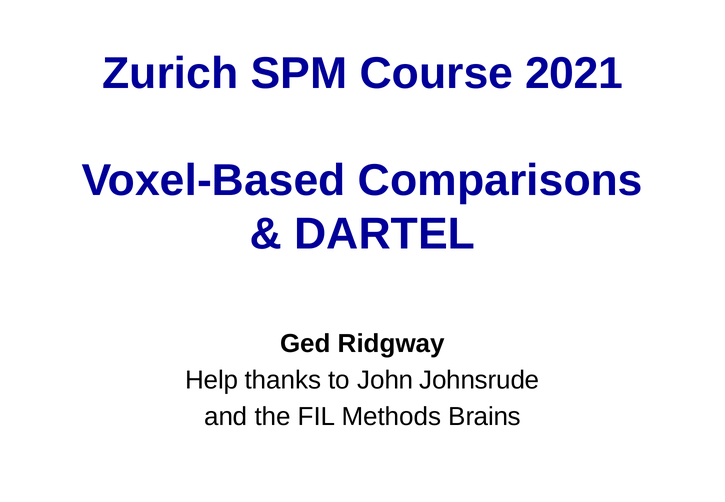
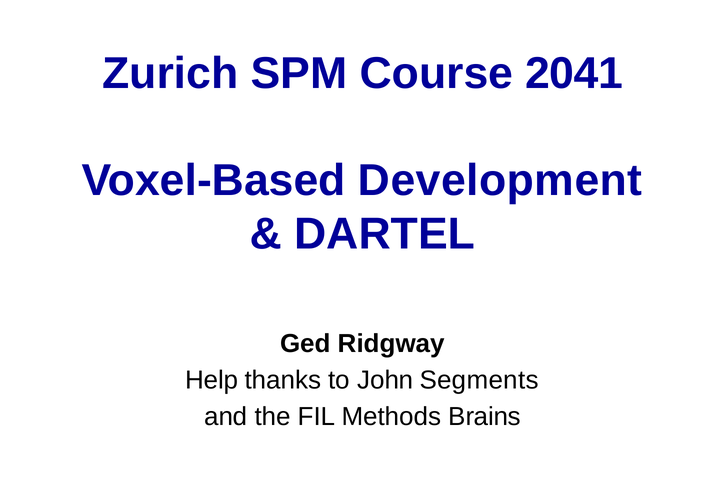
2021: 2021 -> 2041
Comparisons: Comparisons -> Development
Johnsrude: Johnsrude -> Segments
